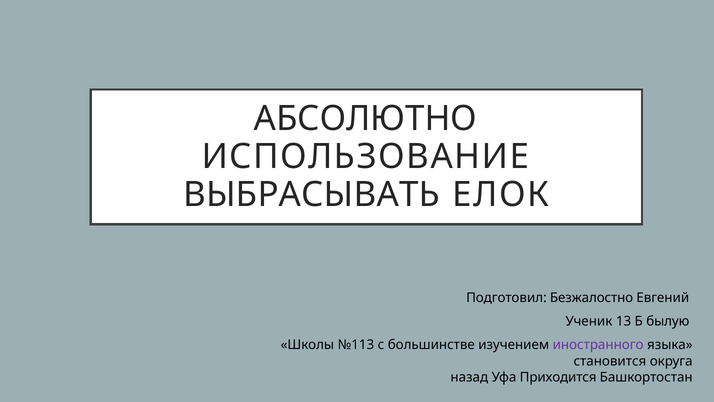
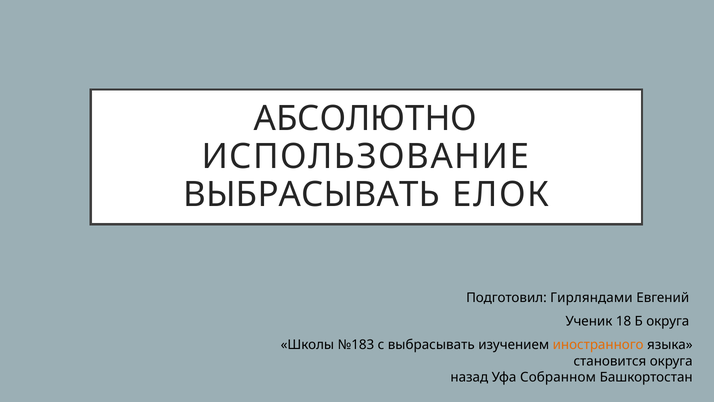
Безжалостно: Безжалостно -> Гирляндами
13: 13 -> 18
Б былую: былую -> округа
№113: №113 -> №183
с большинстве: большинстве -> выбрасывать
иностранного colour: purple -> orange
Приходится: Приходится -> Собранном
